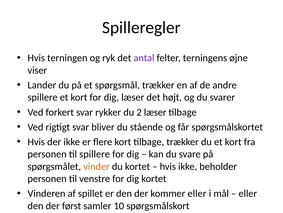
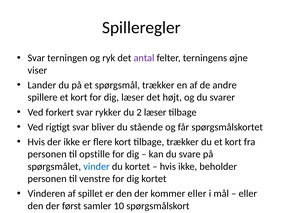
Hvis at (36, 58): Hvis -> Svar
til spillere: spillere -> opstille
vinder colour: orange -> blue
